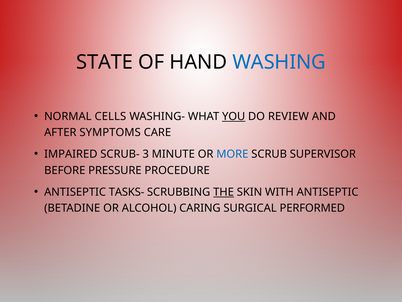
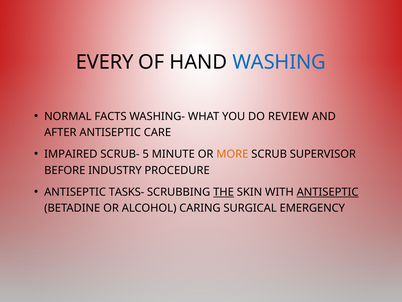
STATE: STATE -> EVERY
CELLS: CELLS -> FACTS
YOU underline: present -> none
AFTER SYMPTOMS: SYMPTOMS -> ANTISEPTIC
3: 3 -> 5
MORE colour: blue -> orange
PRESSURE: PRESSURE -> INDUSTRY
ANTISEPTIC at (328, 192) underline: none -> present
PERFORMED: PERFORMED -> EMERGENCY
